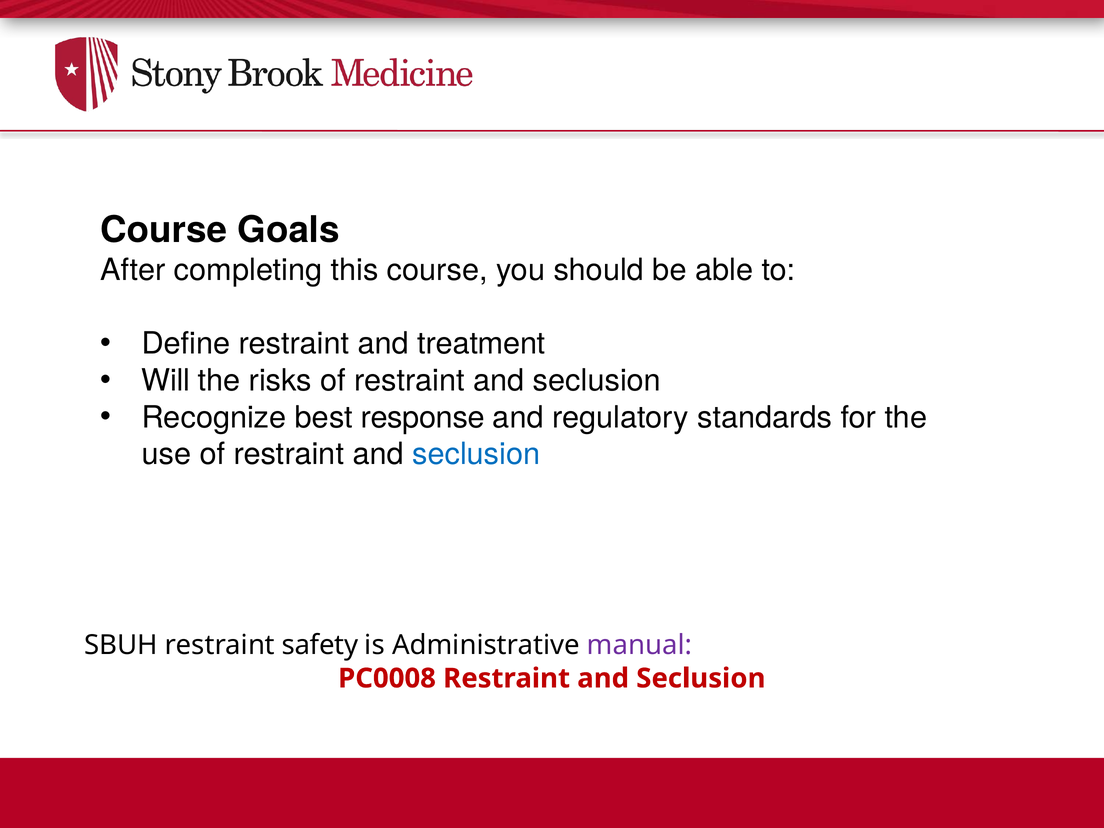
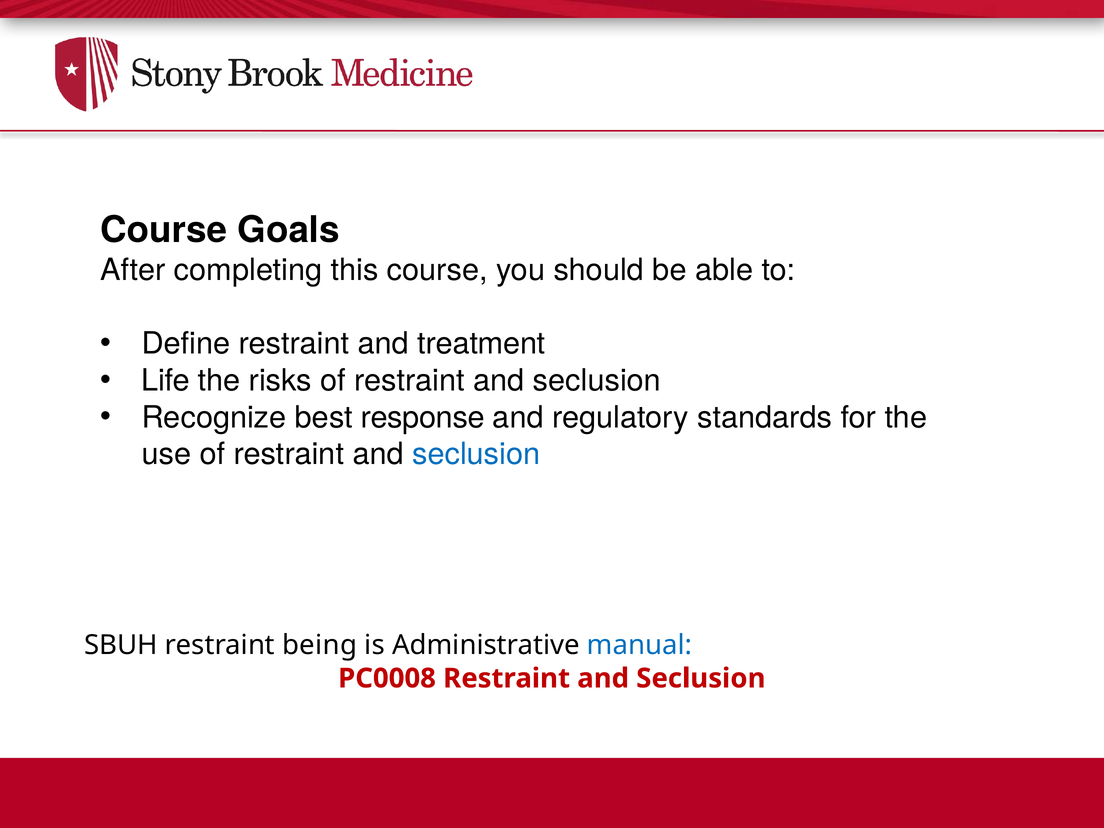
Will: Will -> Life
safety: safety -> being
manual colour: purple -> blue
